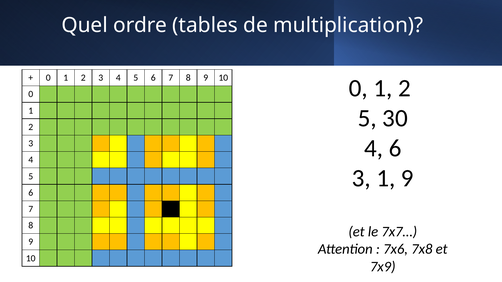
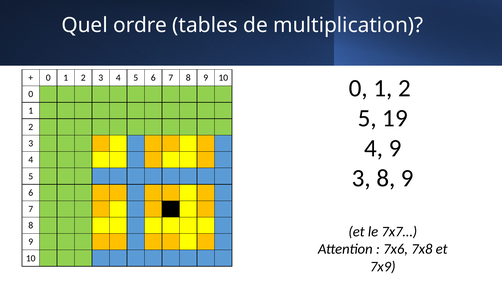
30: 30 -> 19
4 6: 6 -> 9
3 1: 1 -> 8
